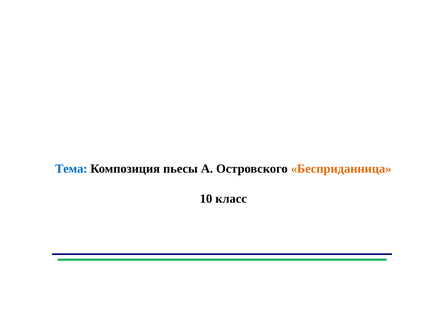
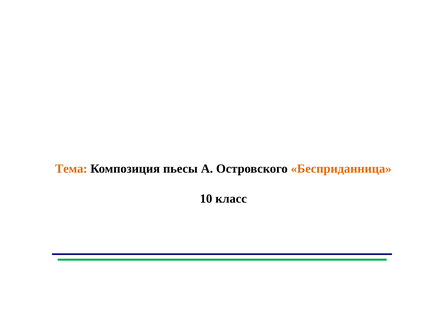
Тема colour: blue -> orange
